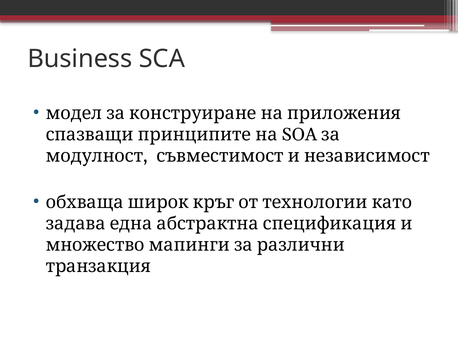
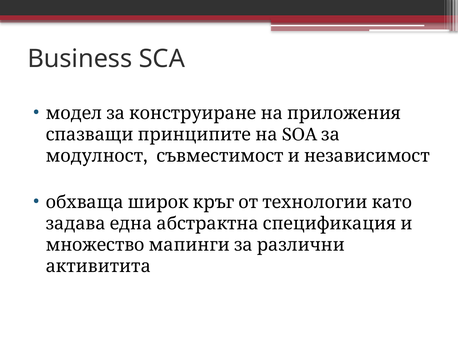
транзакция: транзакция -> активитита
